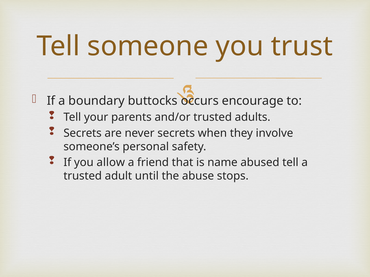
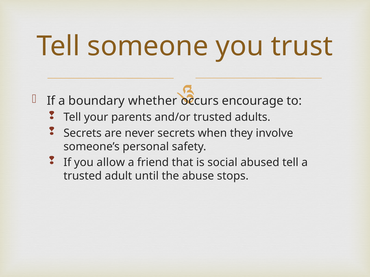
buttocks: buttocks -> whether
name: name -> social
